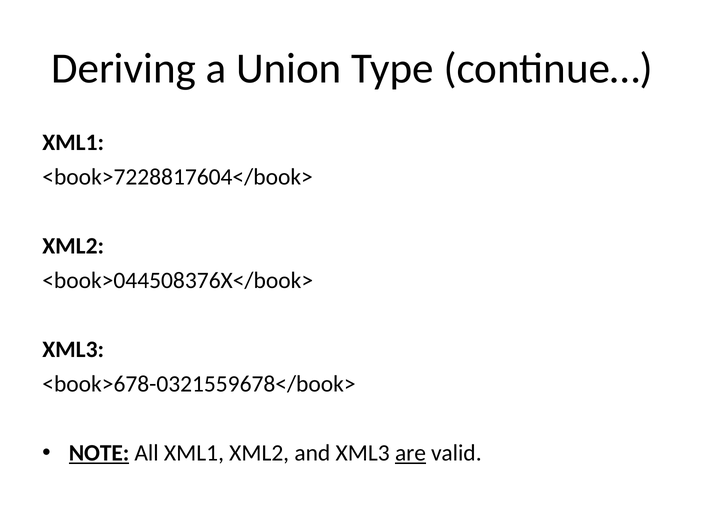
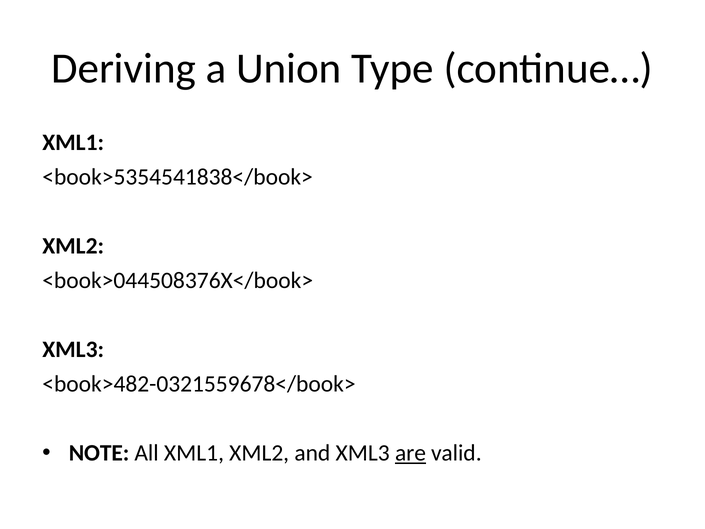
<book>7228817604</book>: <book>7228817604</book> -> <book>5354541838</book>
<book>678-0321559678</book>: <book>678-0321559678</book> -> <book>482-0321559678</book>
NOTE underline: present -> none
